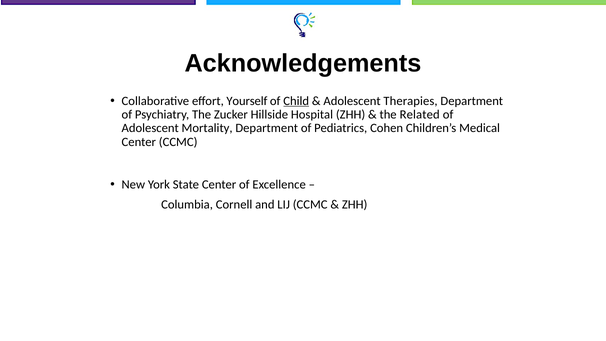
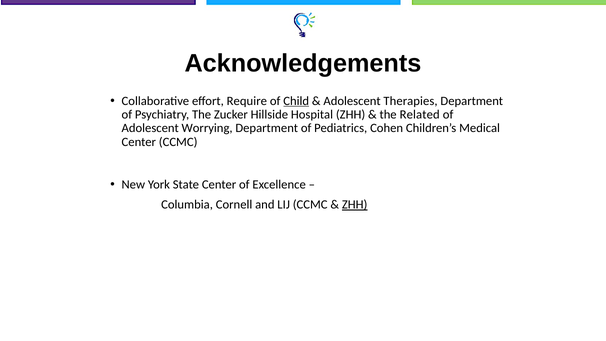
Yourself: Yourself -> Require
Mortality: Mortality -> Worrying
ZHH at (355, 204) underline: none -> present
